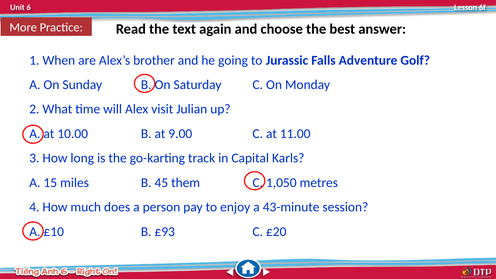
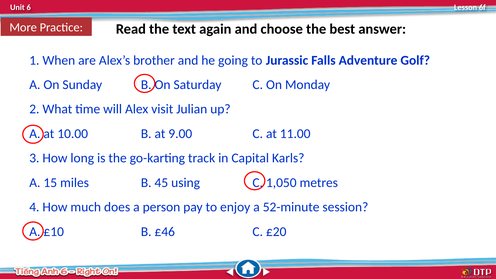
them: them -> using
43-minute: 43-minute -> 52-minute
£93: £93 -> £46
